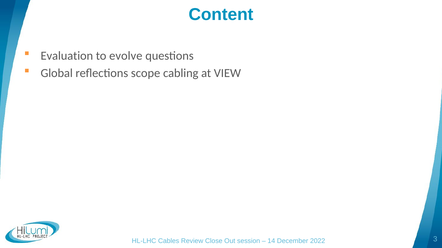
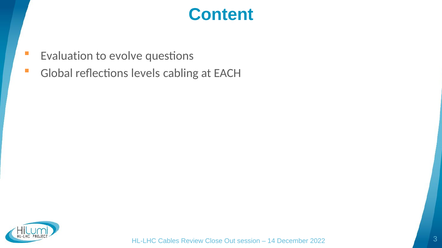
scope: scope -> levels
VIEW: VIEW -> EACH
